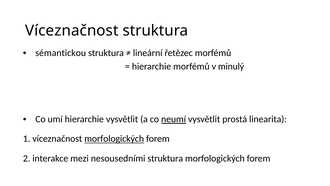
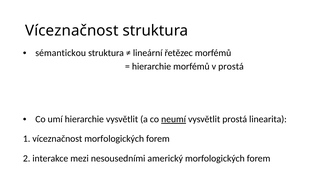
v minulý: minulý -> prostá
morfologických at (114, 139) underline: present -> none
nesousedními struktura: struktura -> americký
